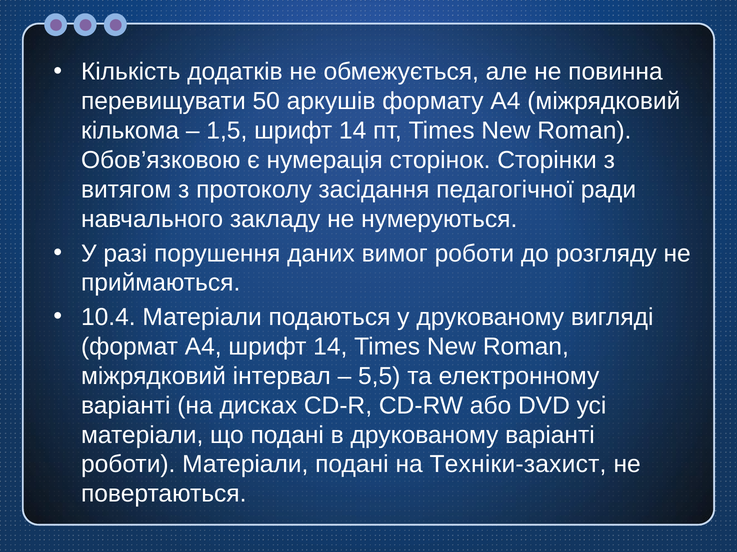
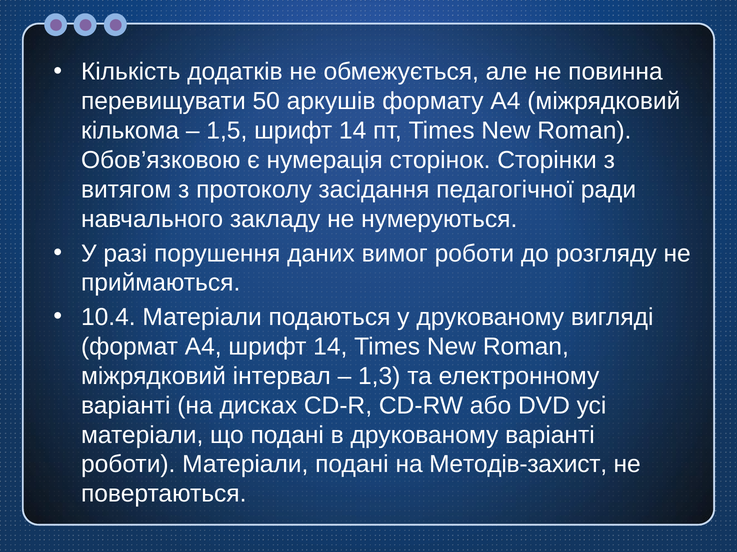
5,5: 5,5 -> 1,3
Техніки-захист: Техніки-захист -> Методів-захист
